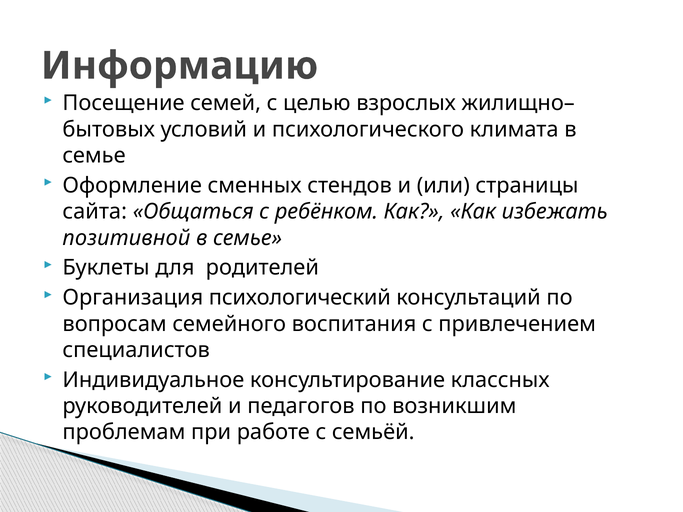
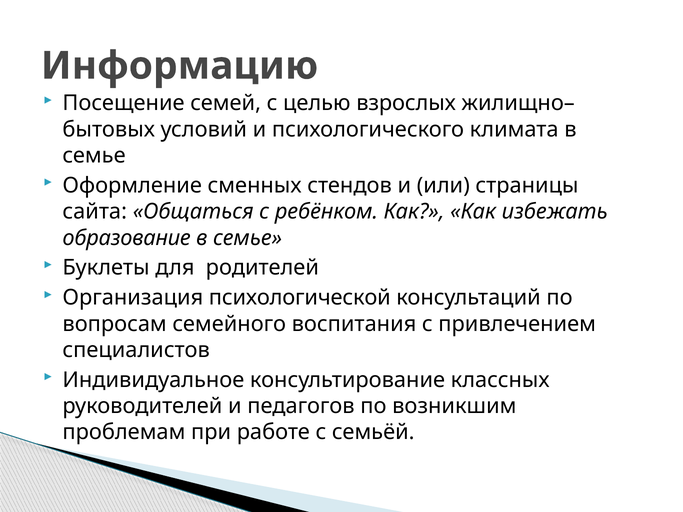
позитивной: позитивной -> образование
психологический: психологический -> психологической
